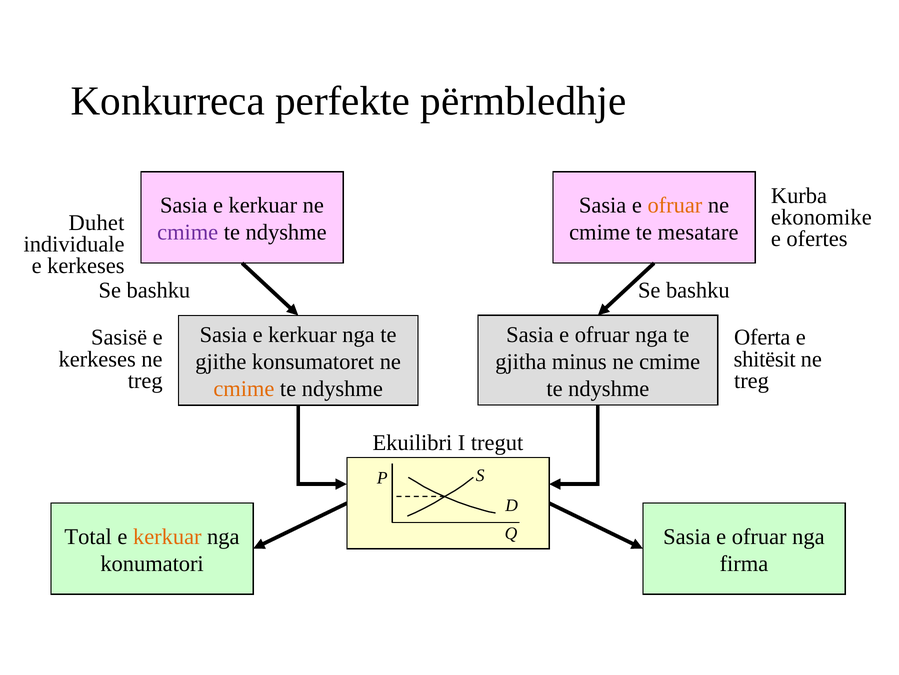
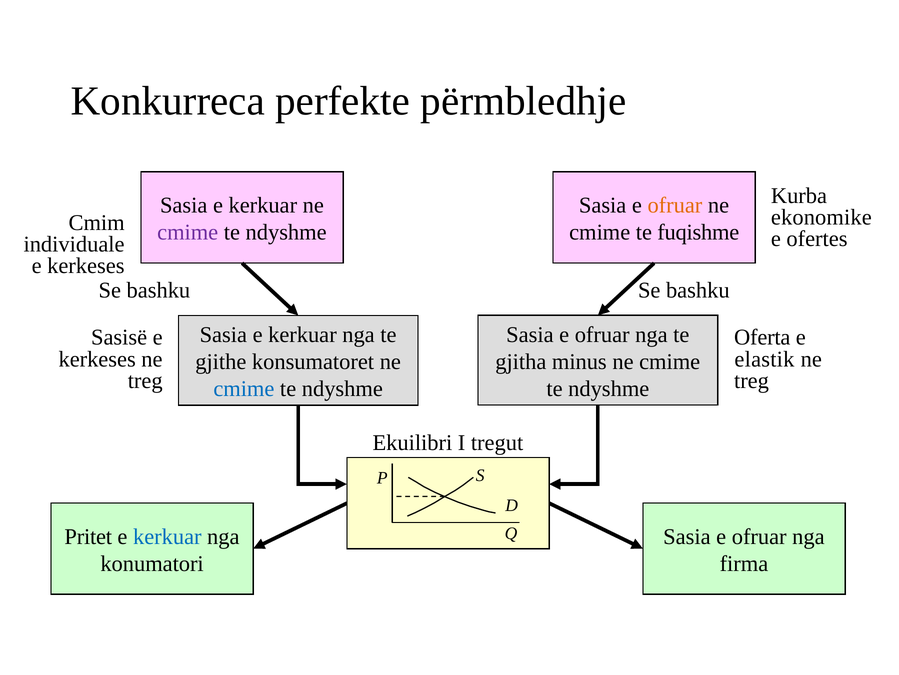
Duhet: Duhet -> Cmim
mesatare: mesatare -> fuqishme
shitësit: shitësit -> elastik
cmime at (244, 388) colour: orange -> blue
Total: Total -> Pritet
kerkuar at (167, 536) colour: orange -> blue
